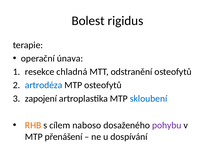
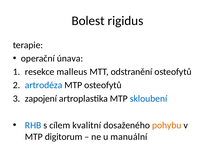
chladná: chladná -> malleus
RHB colour: orange -> blue
naboso: naboso -> kvalitní
pohybu colour: purple -> orange
přenášení: přenášení -> digitorum
dospívání: dospívání -> manuální
